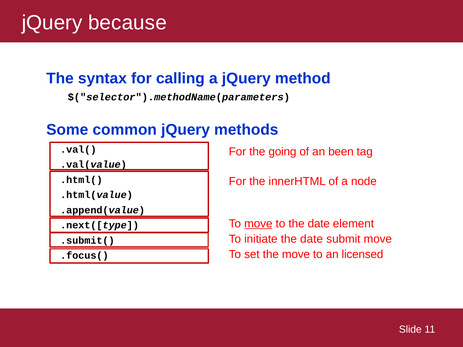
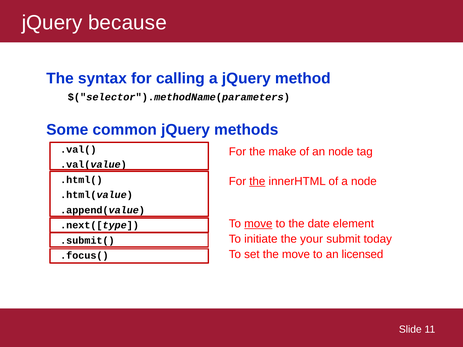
going: going -> make
an been: been -> node
the at (257, 182) underline: none -> present
initiate the date: date -> your
submit move: move -> today
